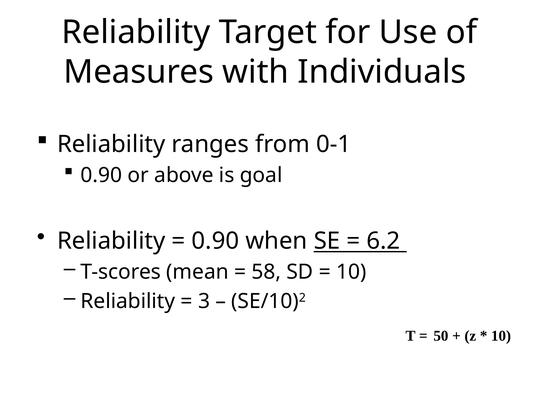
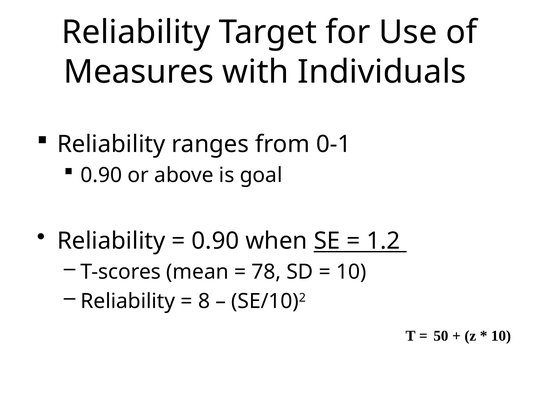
6.2: 6.2 -> 1.2
58: 58 -> 78
3: 3 -> 8
